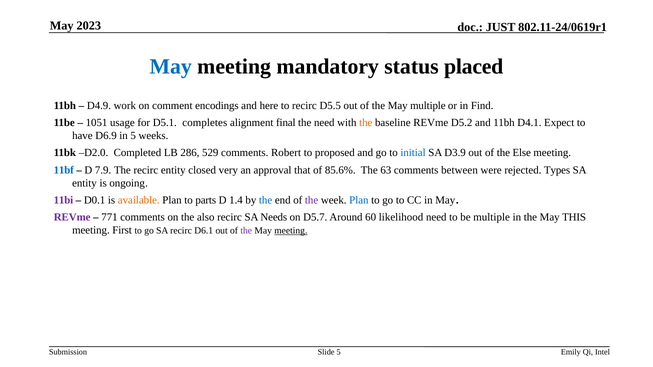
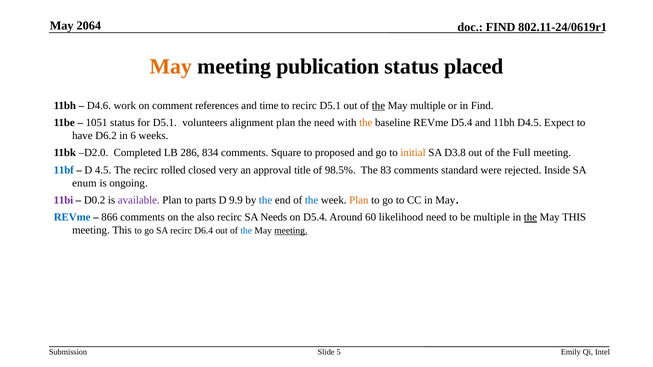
2023: 2023 -> 2064
JUST at (501, 27): JUST -> FIND
May at (171, 67) colour: blue -> orange
mandatory: mandatory -> publication
D4.9: D4.9 -> D4.6
encodings: encodings -> references
here: here -> time
recirc D5.5: D5.5 -> D5.1
the at (378, 106) underline: none -> present
1051 usage: usage -> status
completes: completes -> volunteers
alignment final: final -> plan
REVme D5.2: D5.2 -> D5.4
D4.1: D4.1 -> D4.5
D6.9: D6.9 -> D6.2
in 5: 5 -> 6
529: 529 -> 834
Robert: Robert -> Square
initial colour: blue -> orange
D3.9: D3.9 -> D3.8
Else: Else -> Full
7.9: 7.9 -> 4.5
recirc entity: entity -> rolled
that: that -> title
85.6%: 85.6% -> 98.5%
63: 63 -> 83
between: between -> standard
Types: Types -> Inside
entity at (84, 183): entity -> enum
D0.1: D0.1 -> D0.2
available colour: orange -> purple
1.4: 1.4 -> 9.9
the at (312, 200) colour: purple -> blue
Plan at (359, 200) colour: blue -> orange
REVme at (72, 218) colour: purple -> blue
771: 771 -> 866
on D5.7: D5.7 -> D5.4
the at (530, 218) underline: none -> present
meeting First: First -> This
D6.1: D6.1 -> D6.4
the at (246, 231) colour: purple -> blue
